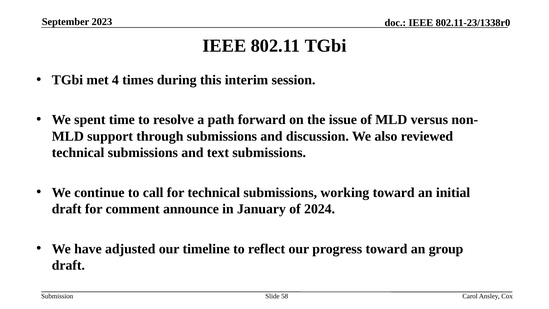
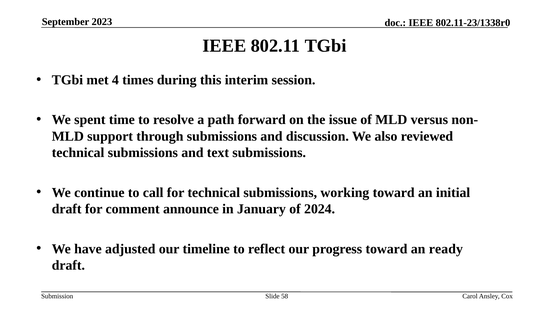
group: group -> ready
